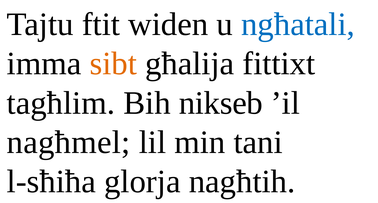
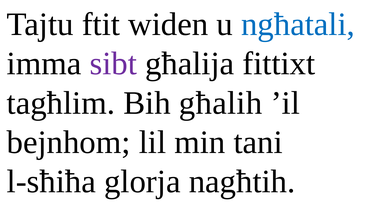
sibt colour: orange -> purple
nikseb: nikseb -> għalih
nagħmel: nagħmel -> bejnhom
